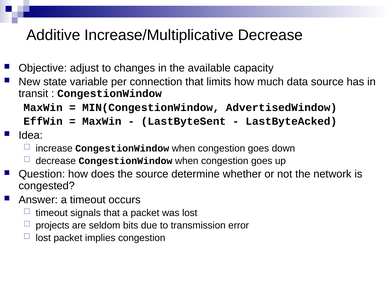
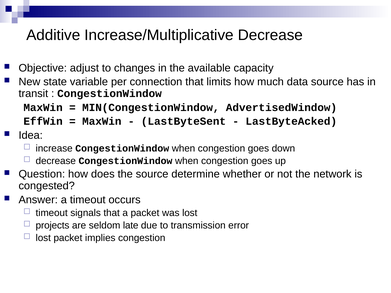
bits: bits -> late
